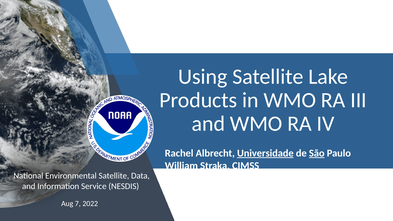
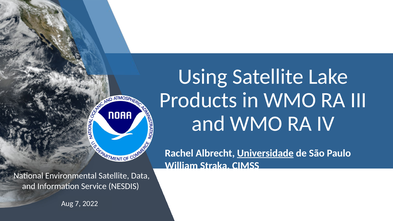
São underline: present -> none
